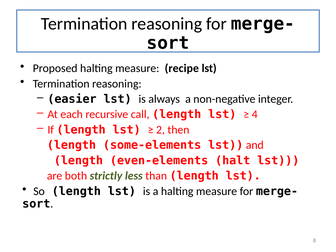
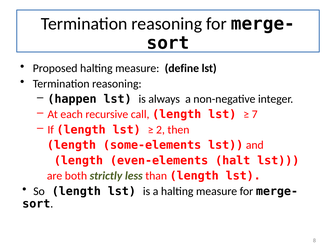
recipe: recipe -> define
easier: easier -> happen
4: 4 -> 7
